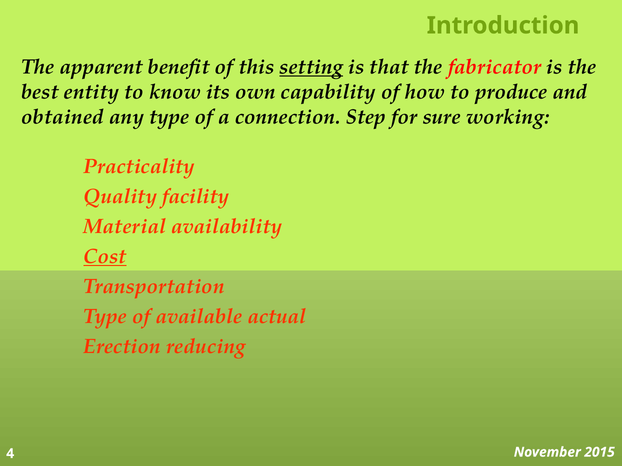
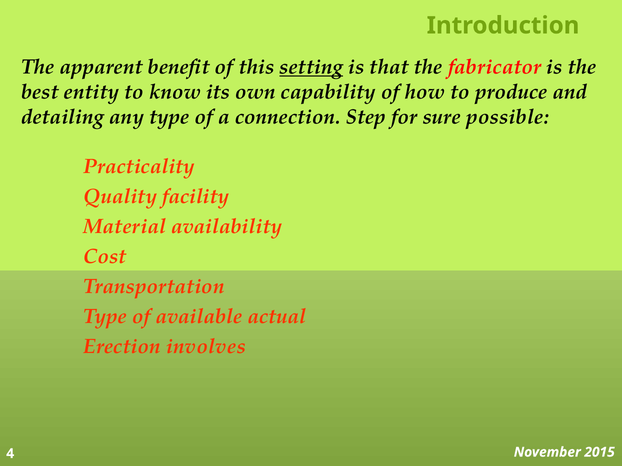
obtained: obtained -> detailing
working: working -> possible
Cost underline: present -> none
reducing: reducing -> involves
